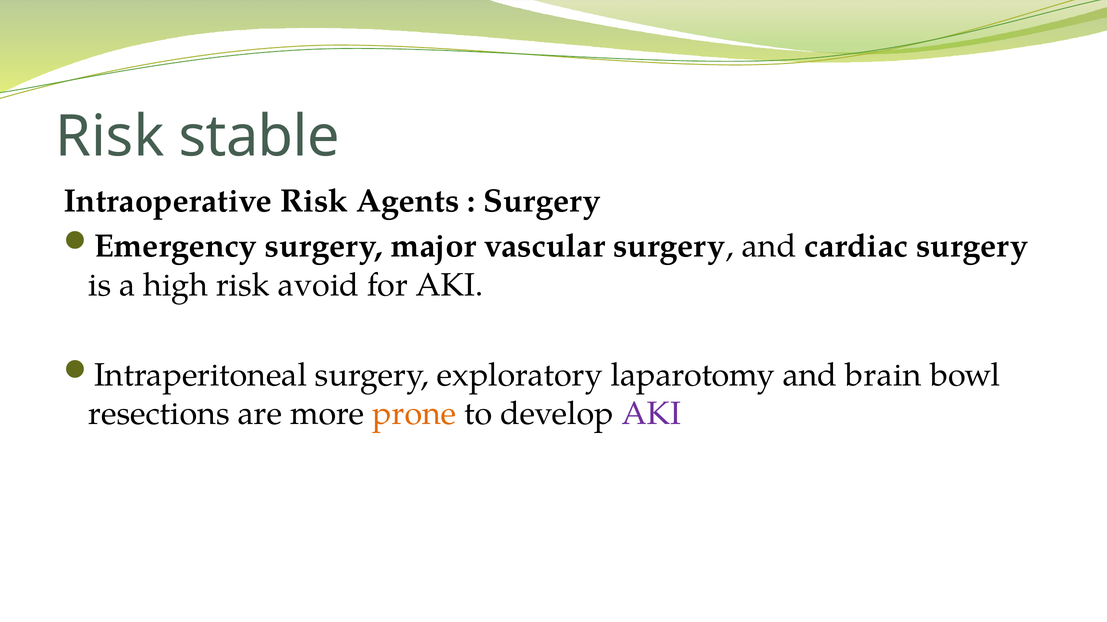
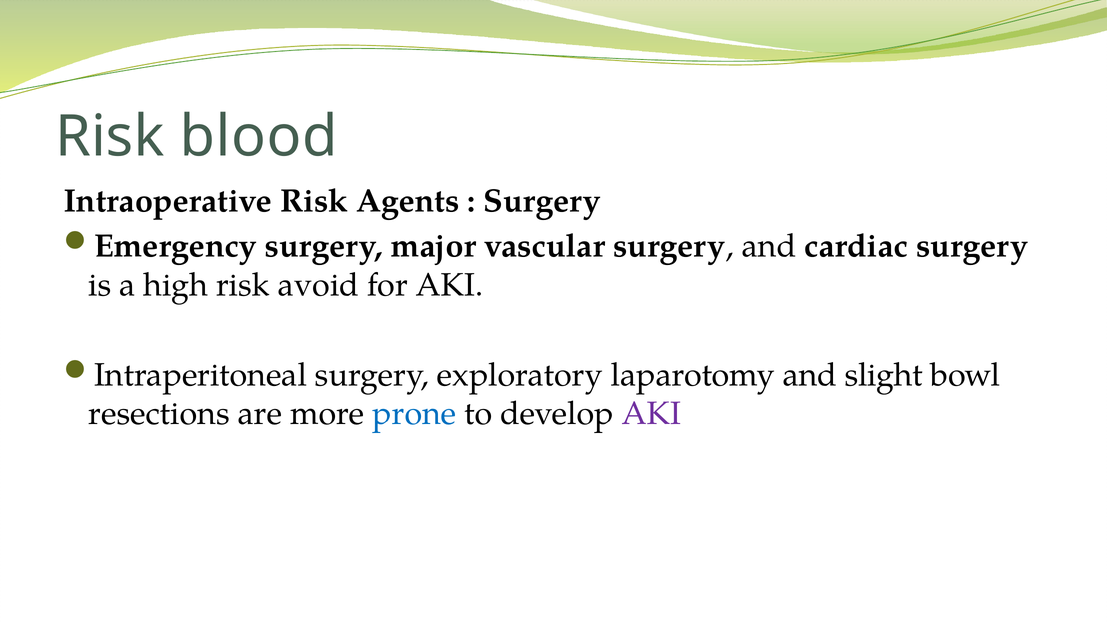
stable: stable -> blood
brain: brain -> slight
prone colour: orange -> blue
